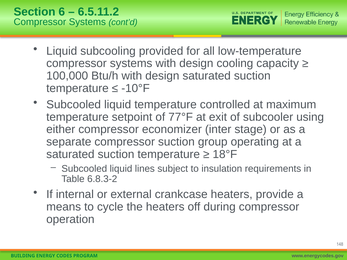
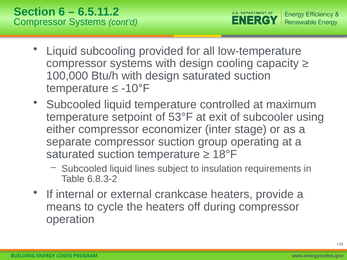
77°F: 77°F -> 53°F
